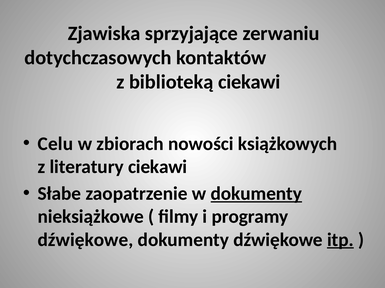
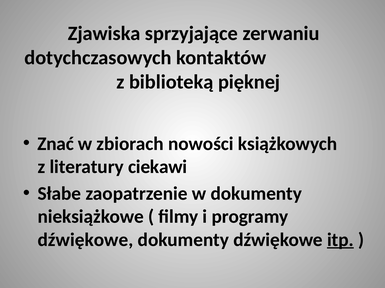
biblioteką ciekawi: ciekawi -> pięknej
Celu: Celu -> Znać
dokumenty at (256, 194) underline: present -> none
